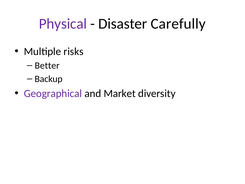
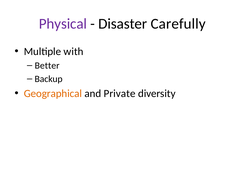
risks: risks -> with
Geographical colour: purple -> orange
Market: Market -> Private
